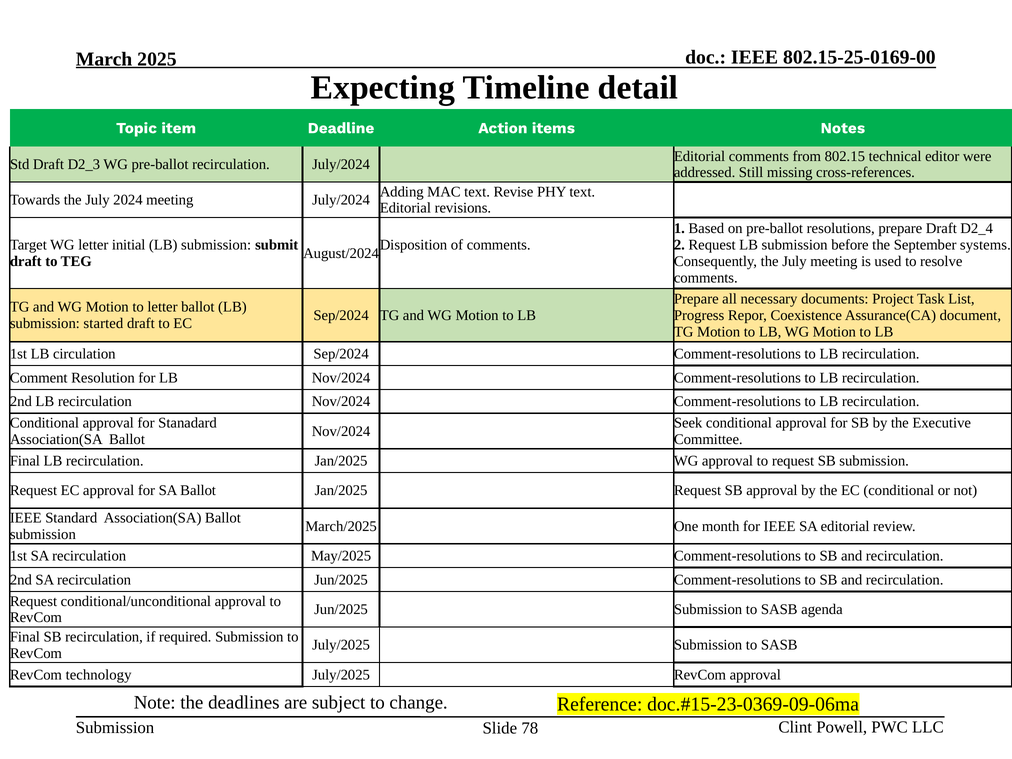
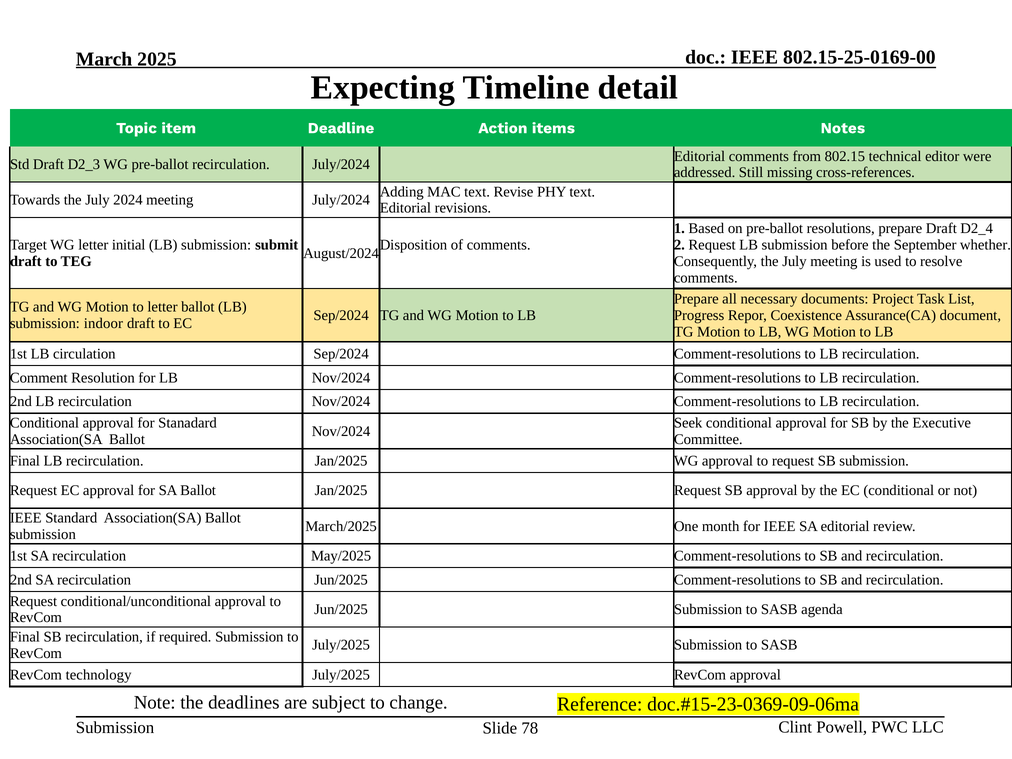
systems: systems -> whether
started: started -> indoor
